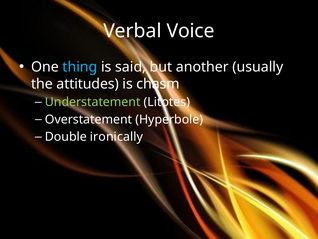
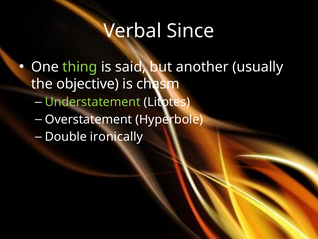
Voice: Voice -> Since
thing colour: light blue -> light green
attitudes: attitudes -> objective
